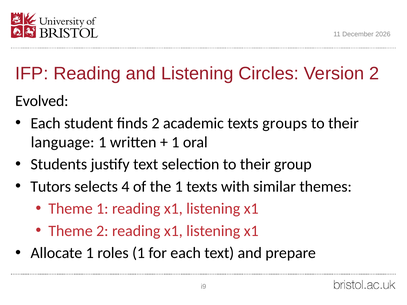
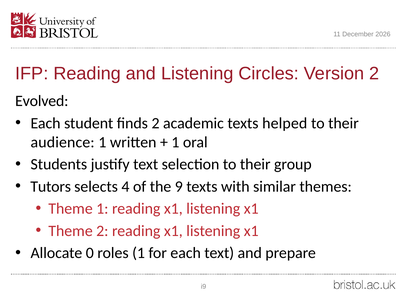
groups: groups -> helped
language: language -> audience
the 1: 1 -> 9
Allocate 1: 1 -> 0
